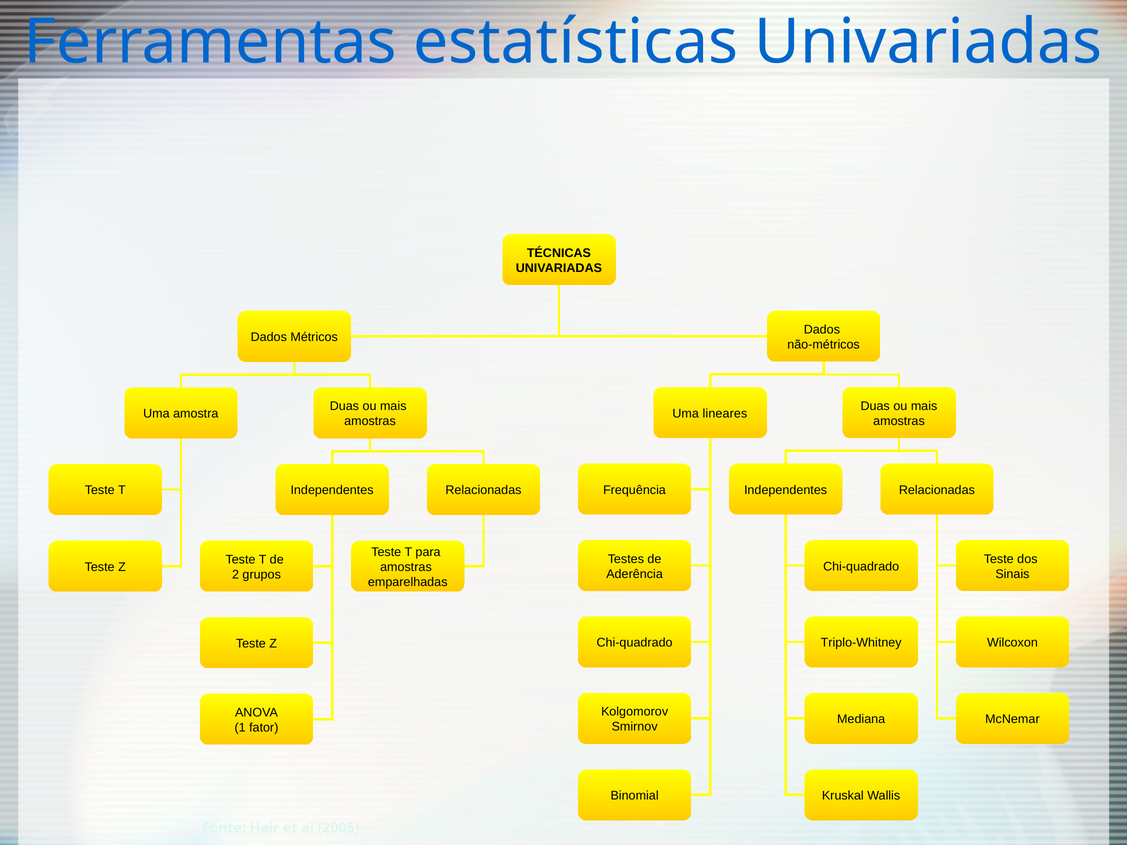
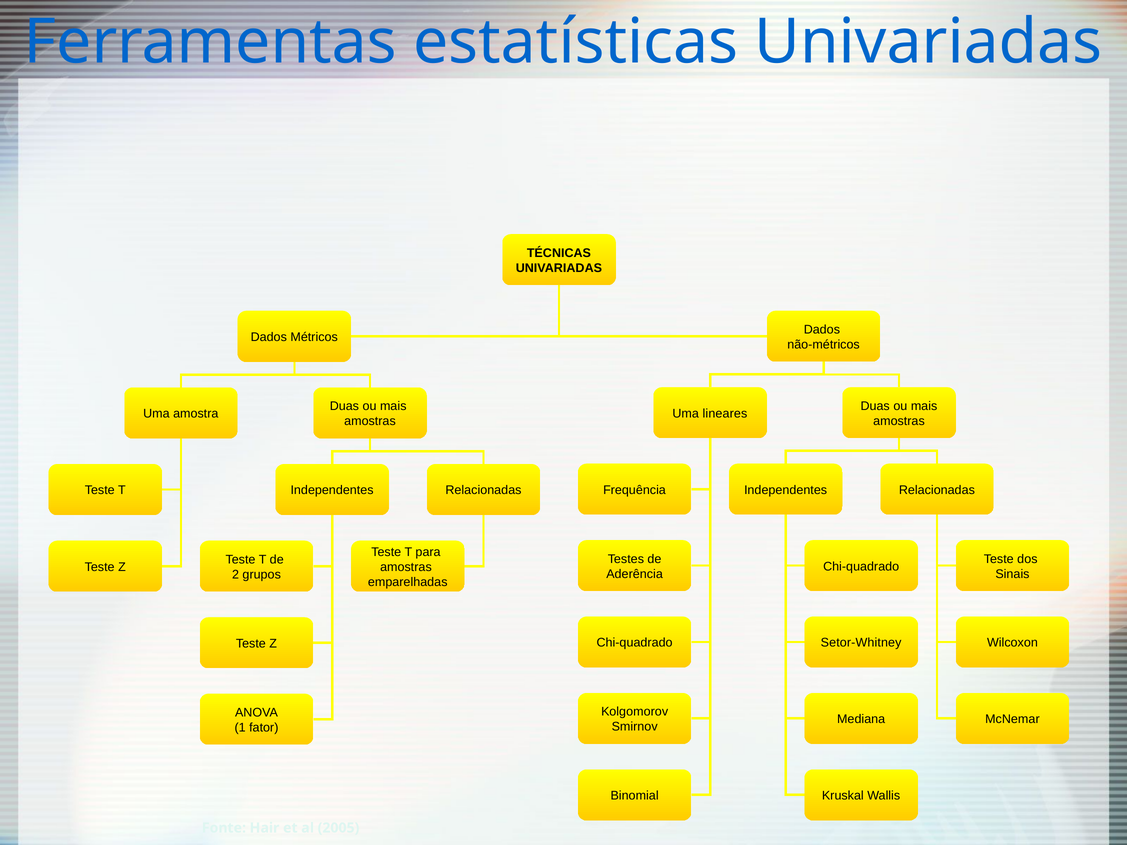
Triplo-Whitney: Triplo-Whitney -> Setor-Whitney
